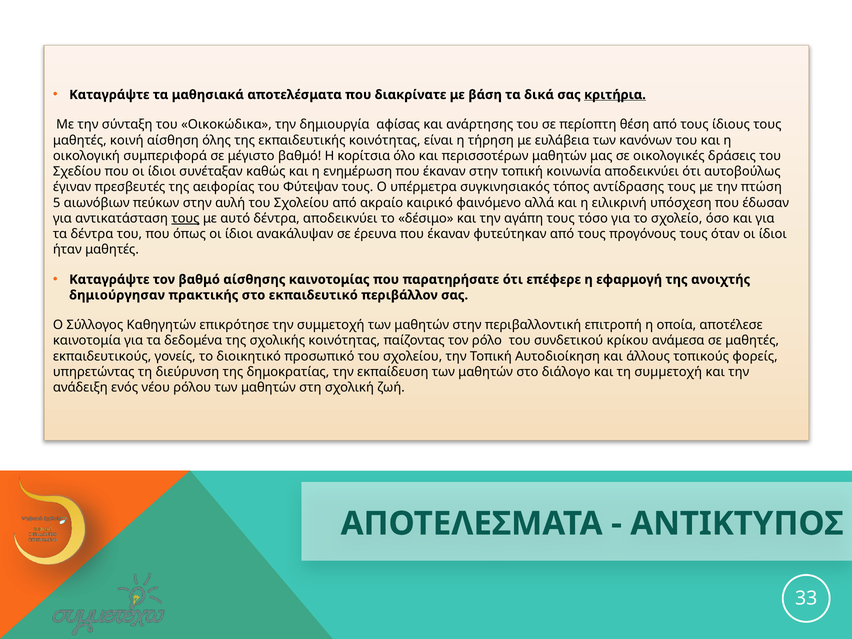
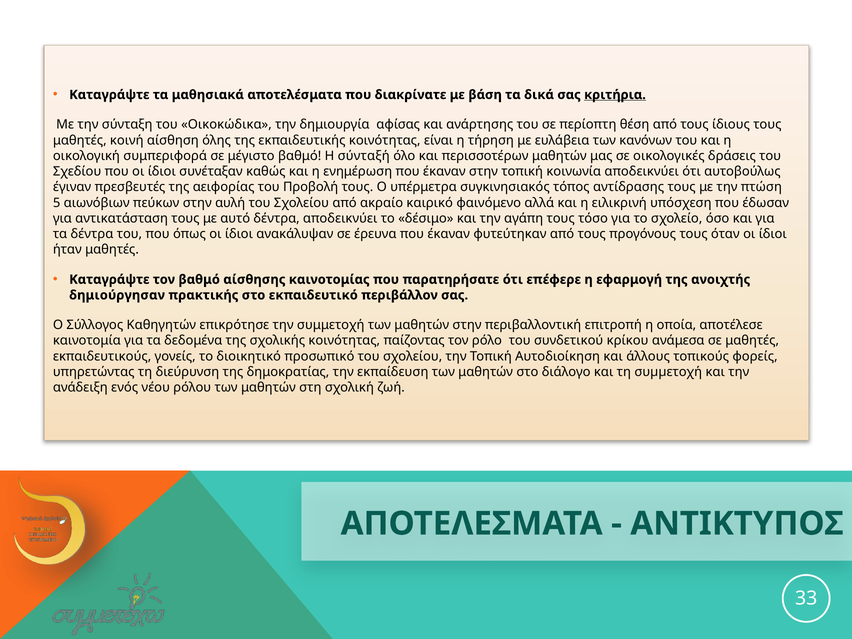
κορίτσια: κορίτσια -> σύνταξή
Φύτεψαν: Φύτεψαν -> Προβολή
τους at (185, 218) underline: present -> none
